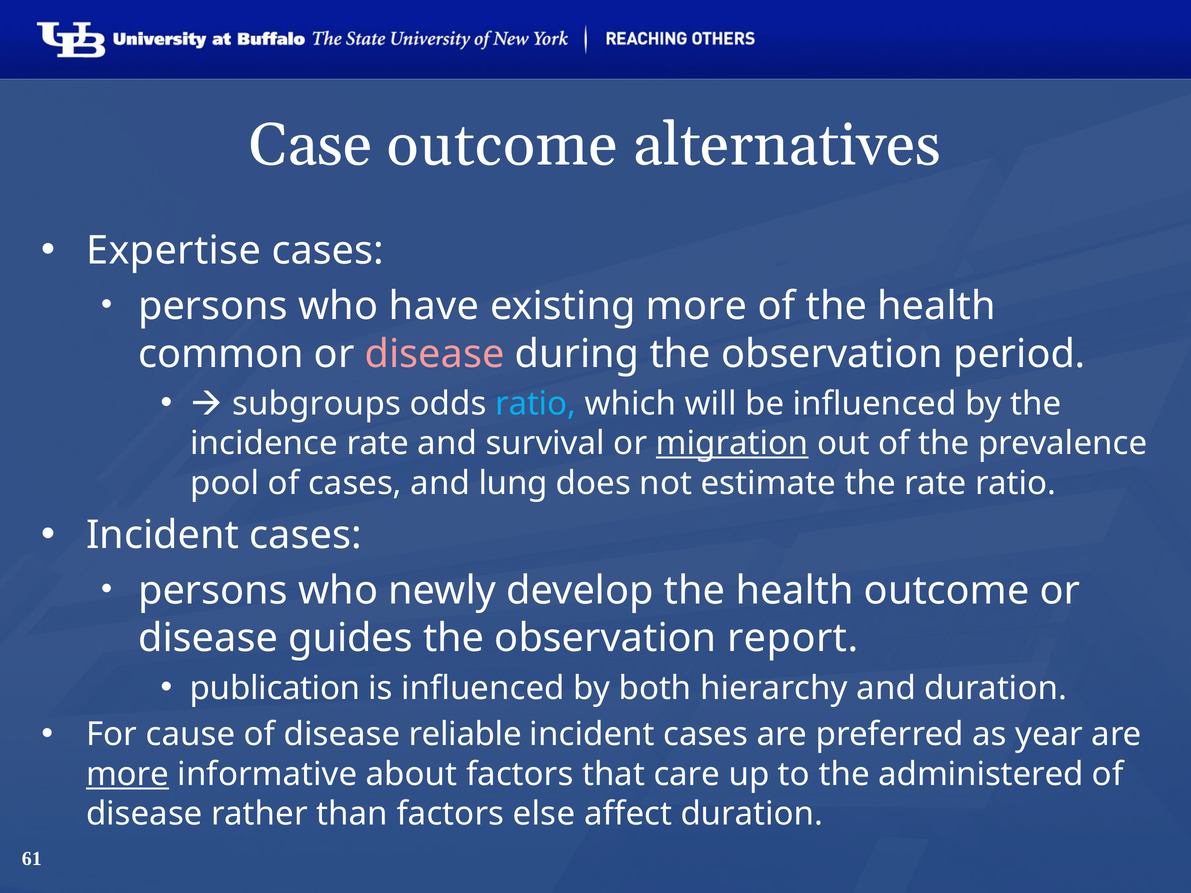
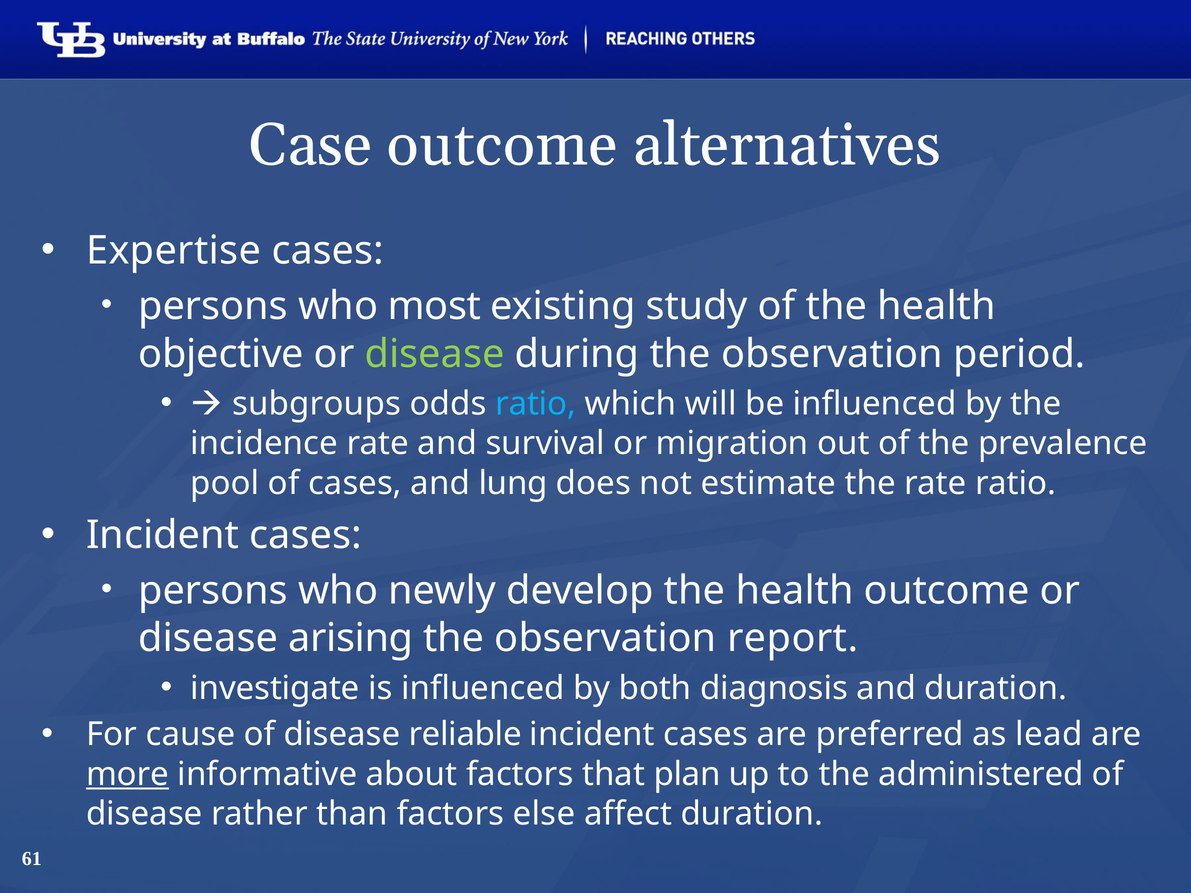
have: have -> most
existing more: more -> study
common: common -> objective
disease at (435, 354) colour: pink -> light green
migration underline: present -> none
guides: guides -> arising
publication: publication -> investigate
hierarchy: hierarchy -> diagnosis
year: year -> lead
care: care -> plan
